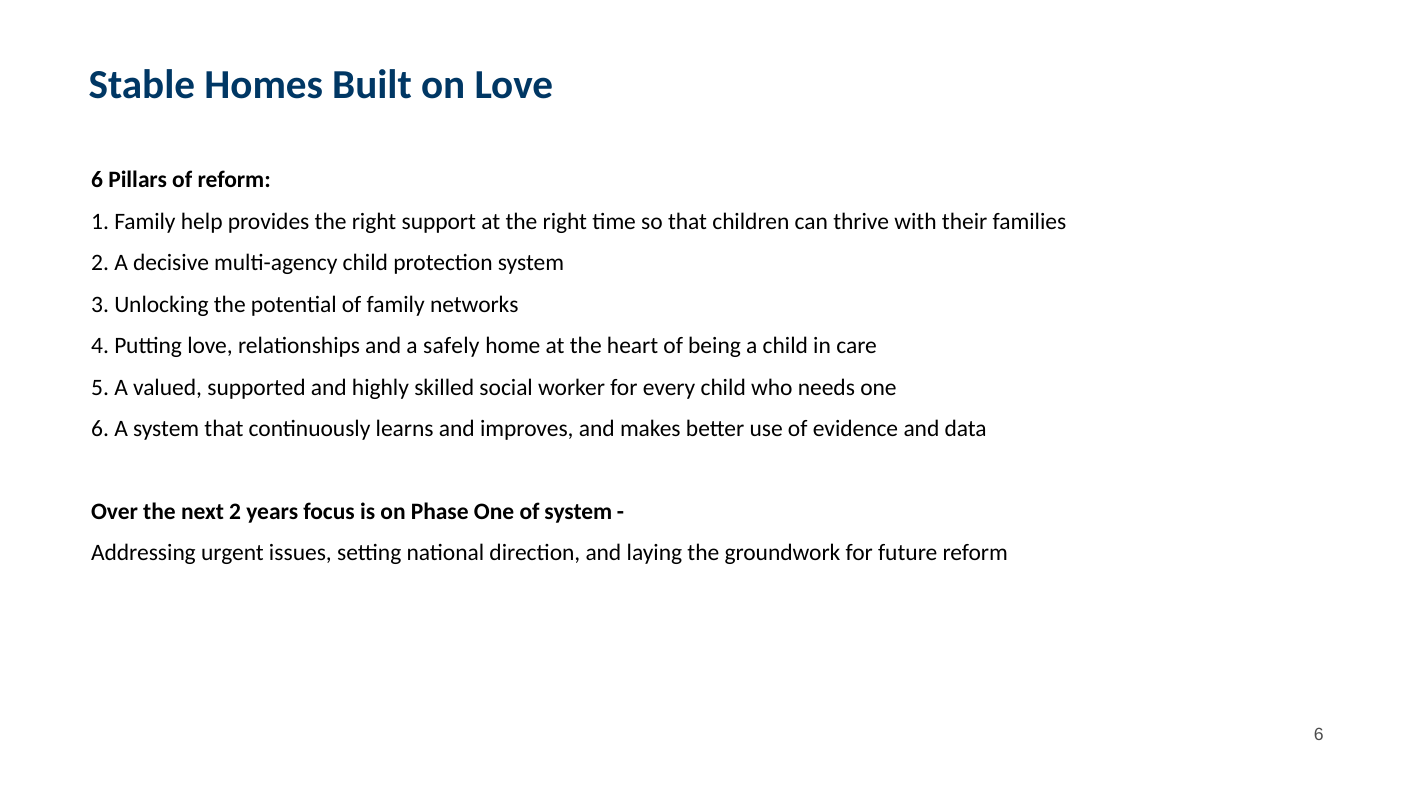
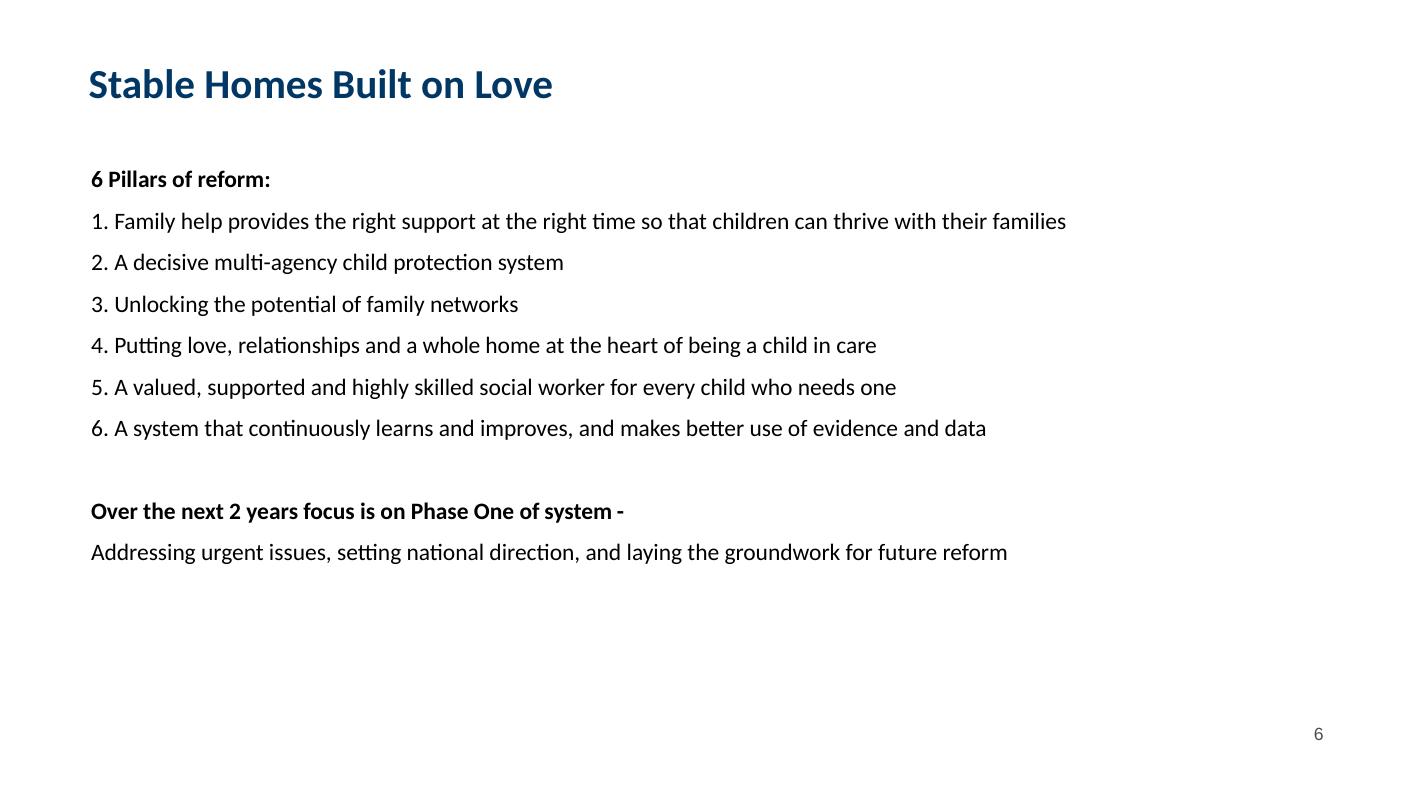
safely: safely -> whole
